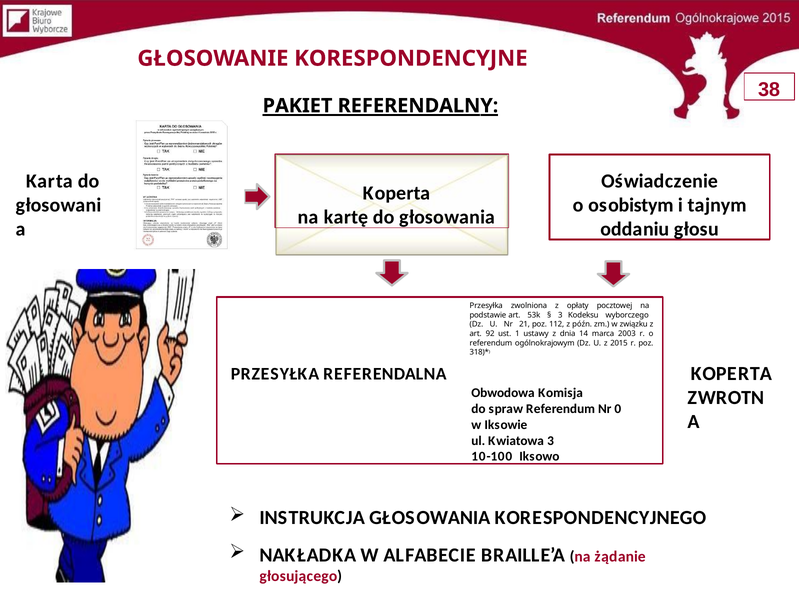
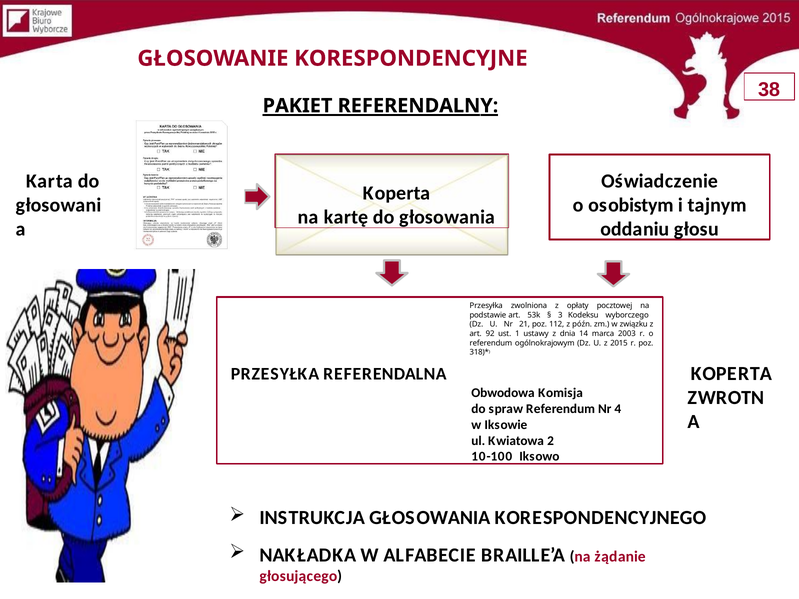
0: 0 -> 4
Kwiatowa 3: 3 -> 2
